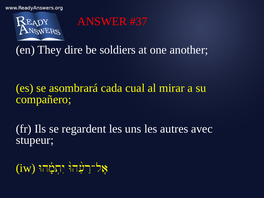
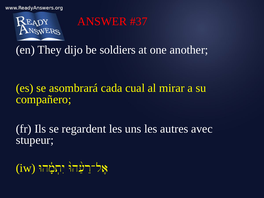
dire: dire -> dijo
